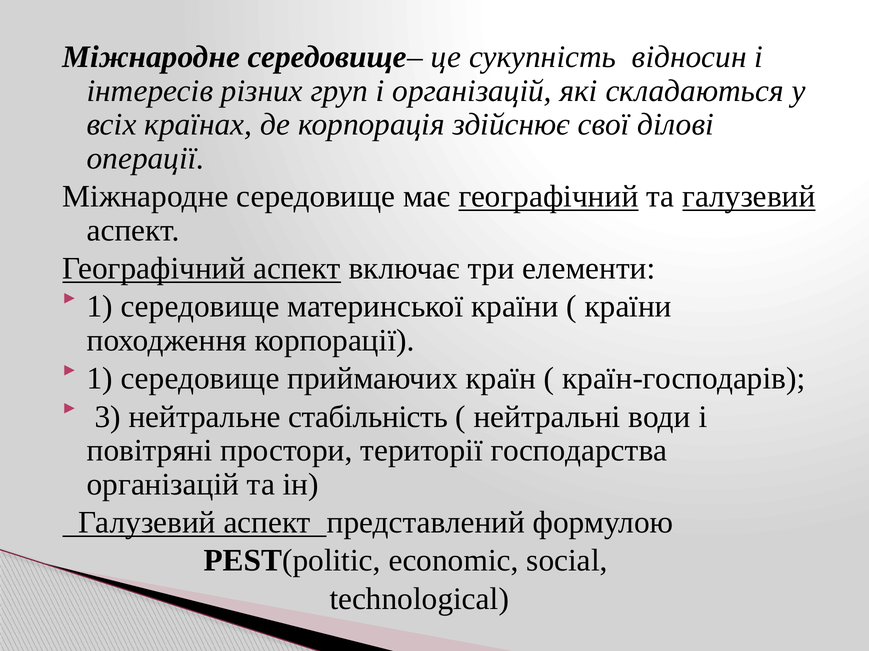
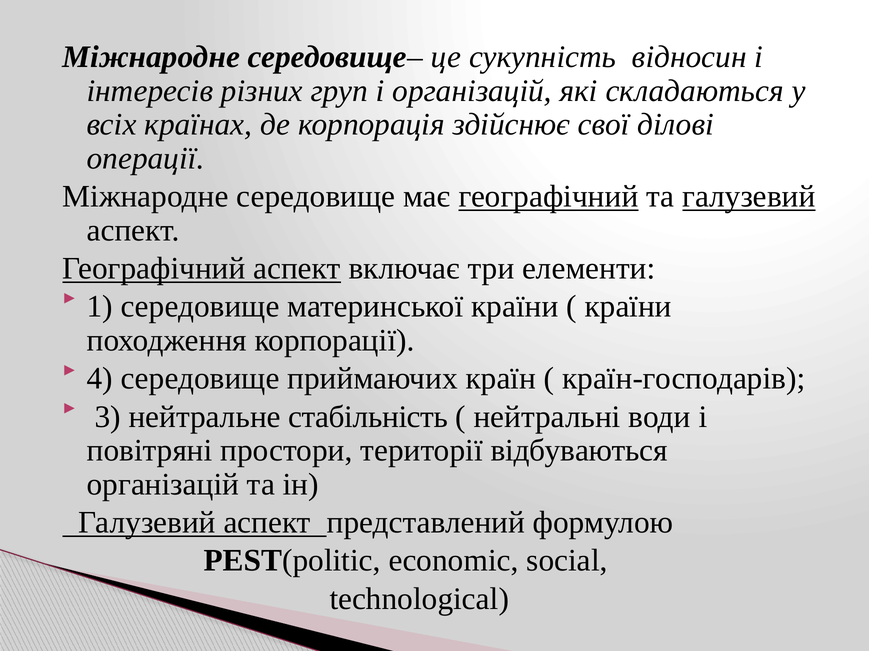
1 at (100, 379): 1 -> 4
господарства: господарства -> відбуваються
